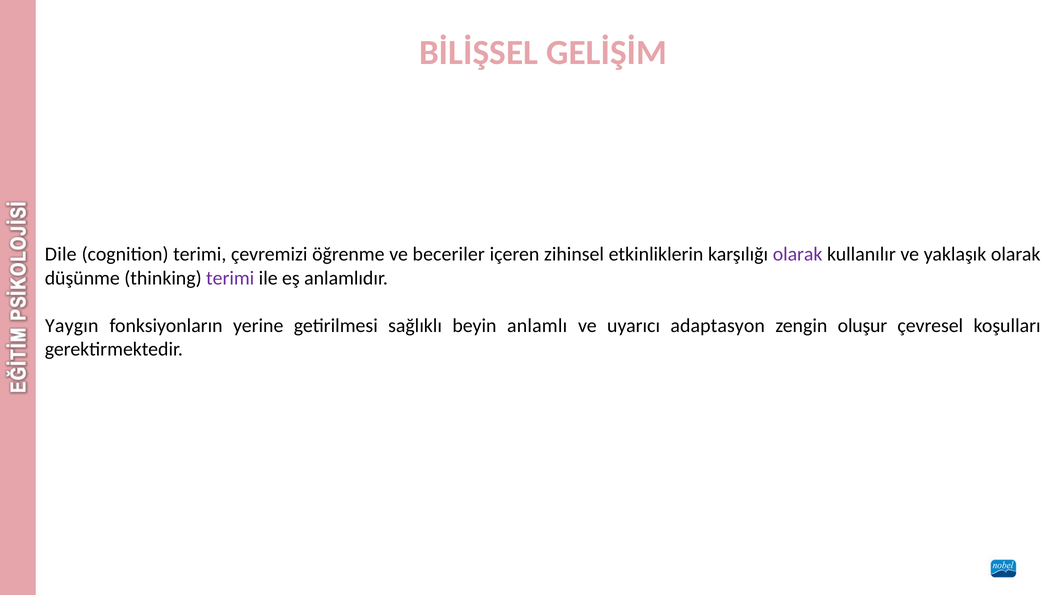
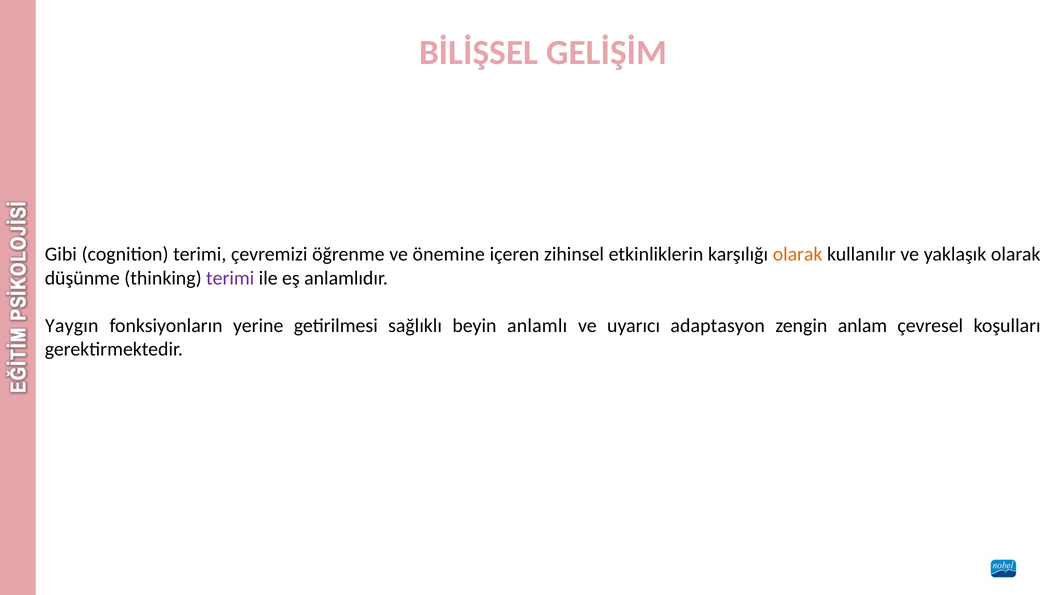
Dile: Dile -> Gibi
beceriler: beceriler -> önemine
olarak at (798, 254) colour: purple -> orange
oluşur: oluşur -> anlam
